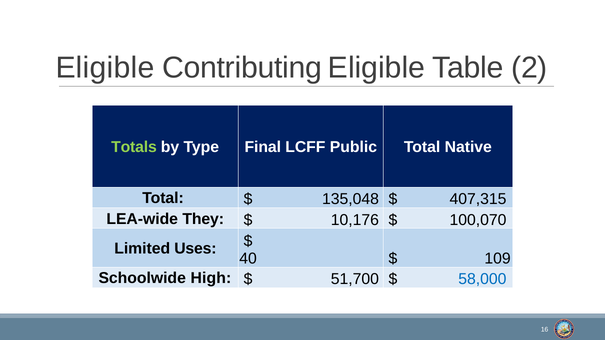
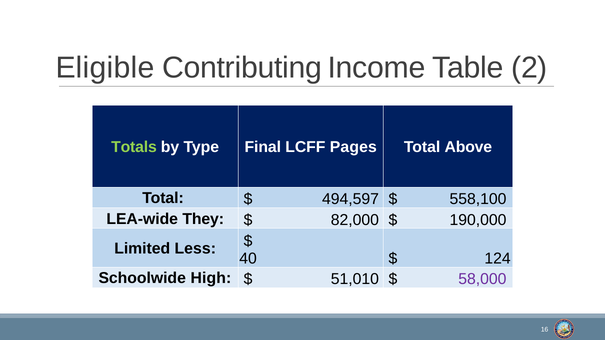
Contributing Eligible: Eligible -> Income
Public: Public -> Pages
Native: Native -> Above
135,048: 135,048 -> 494,597
407,315: 407,315 -> 558,100
10,176: 10,176 -> 82,000
100,070: 100,070 -> 190,000
Uses: Uses -> Less
109: 109 -> 124
51,700: 51,700 -> 51,010
58,000 colour: blue -> purple
